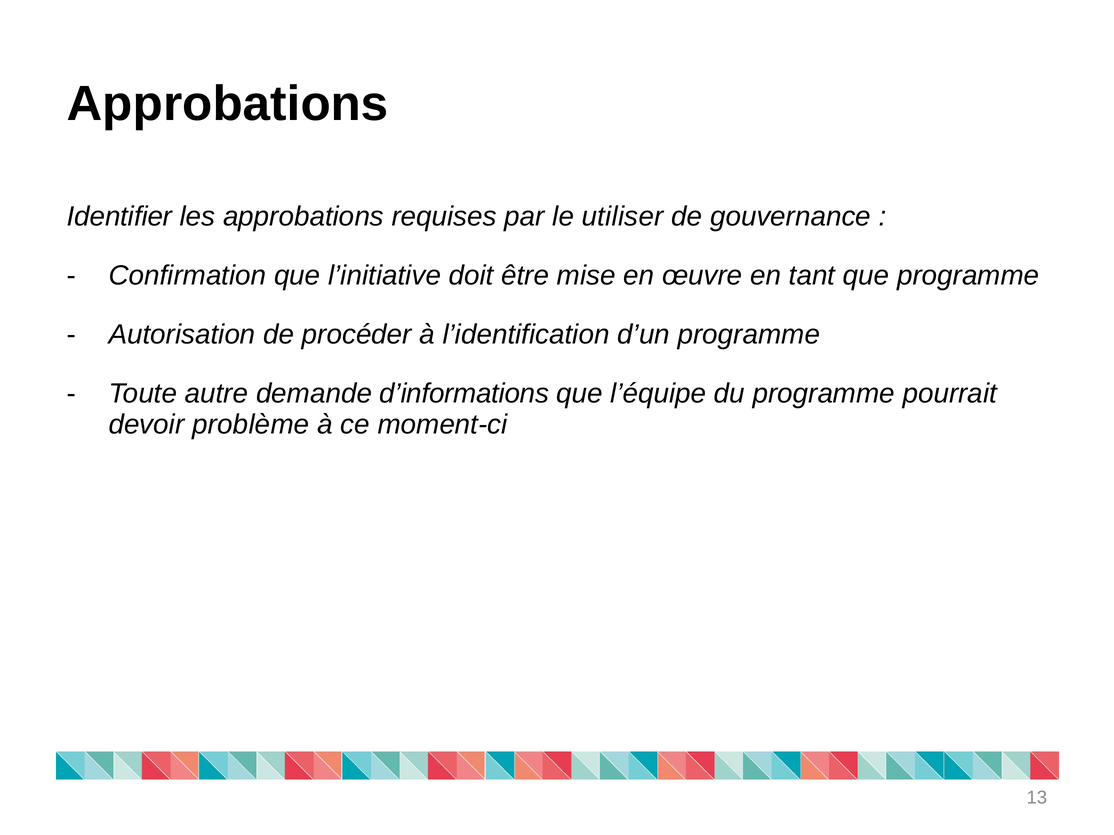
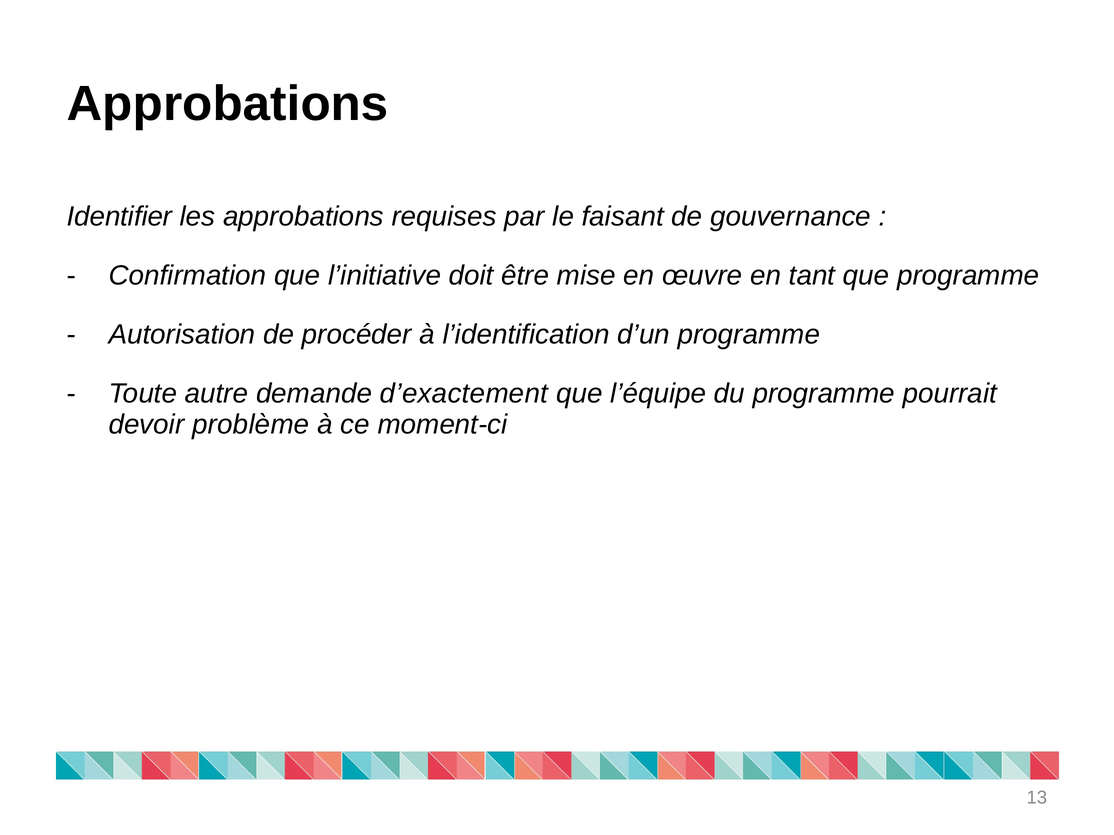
utiliser: utiliser -> faisant
d’informations: d’informations -> d’exactement
